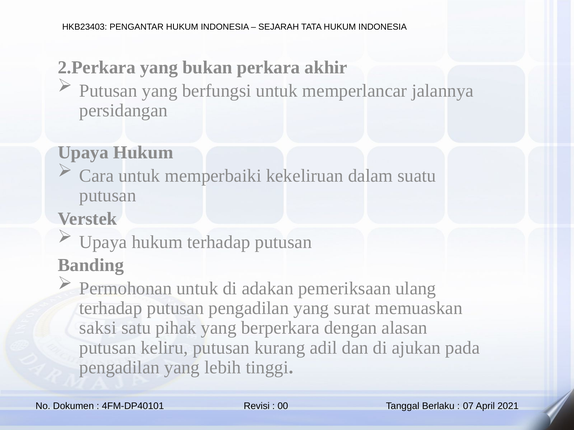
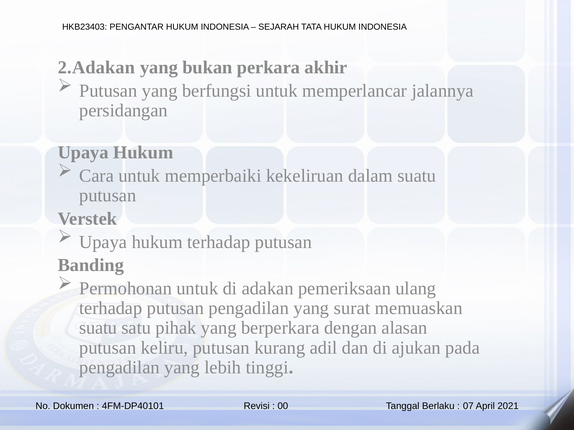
2.Perkara: 2.Perkara -> 2.Adakan
saksi at (98, 328): saksi -> suatu
